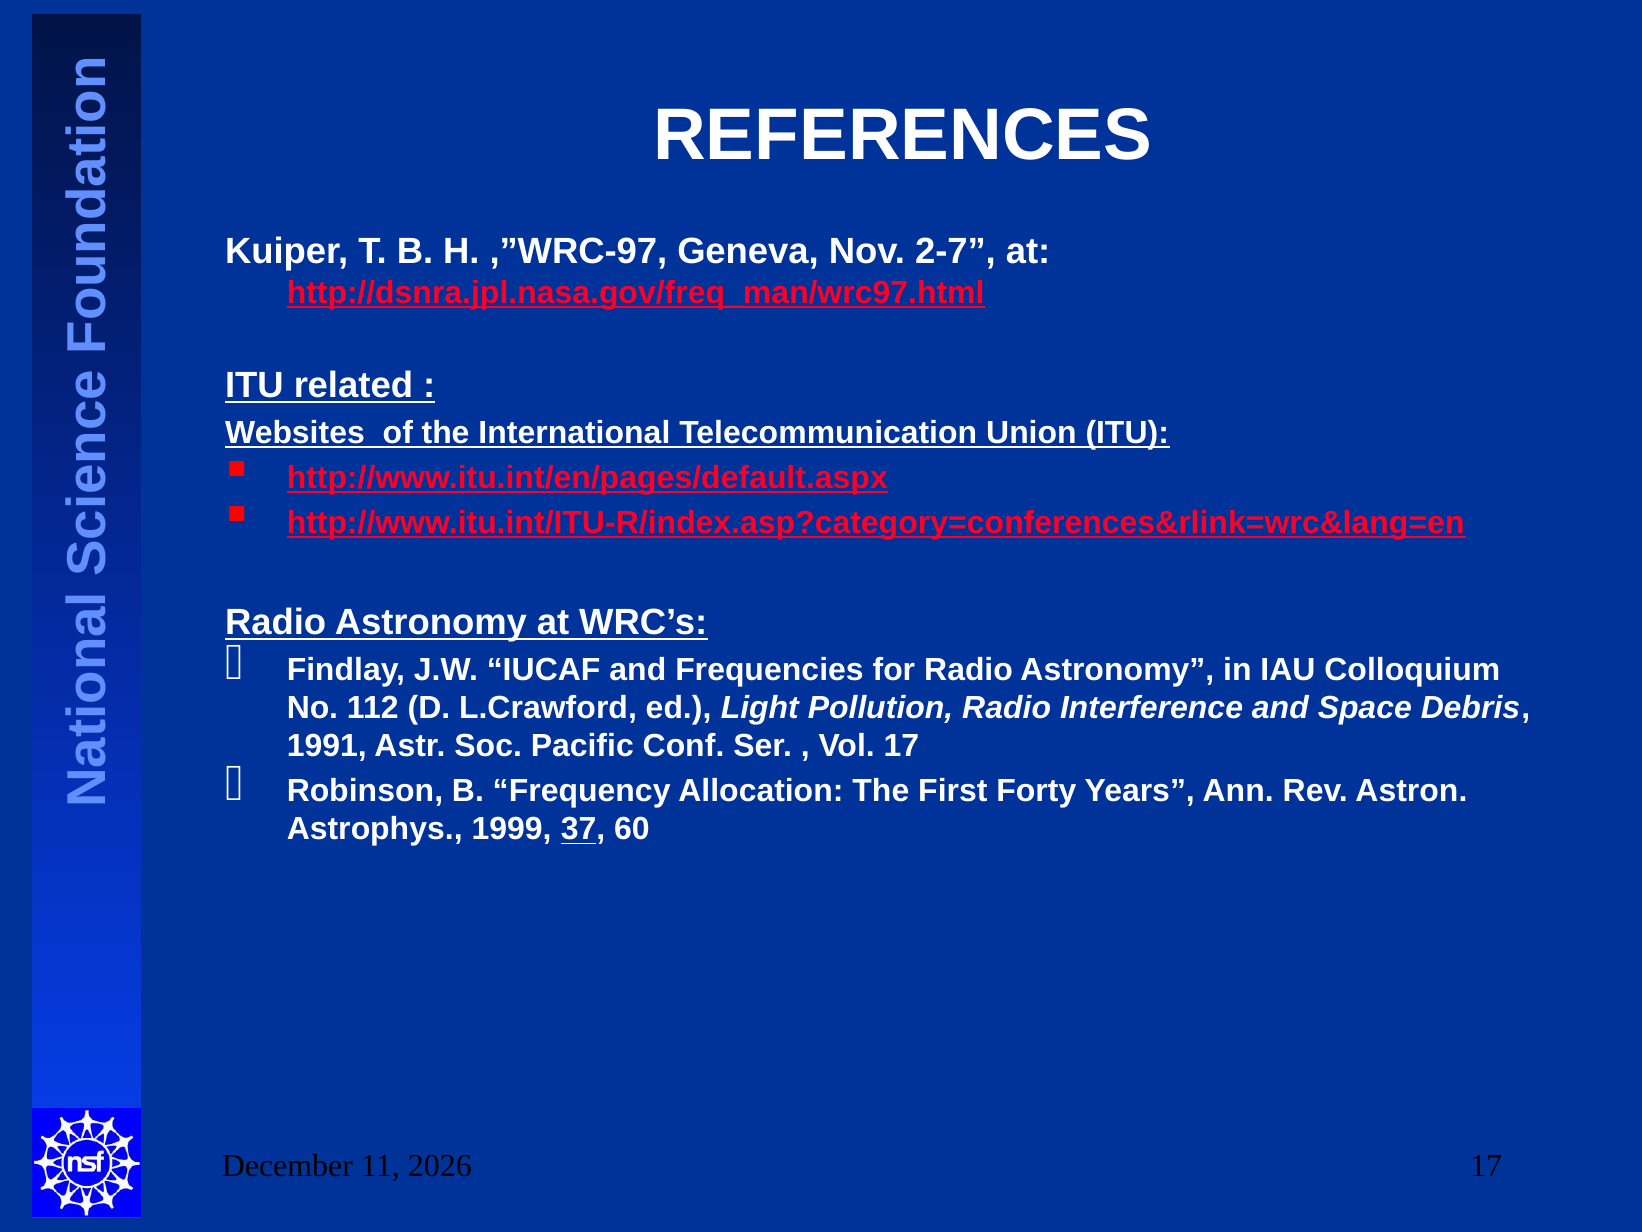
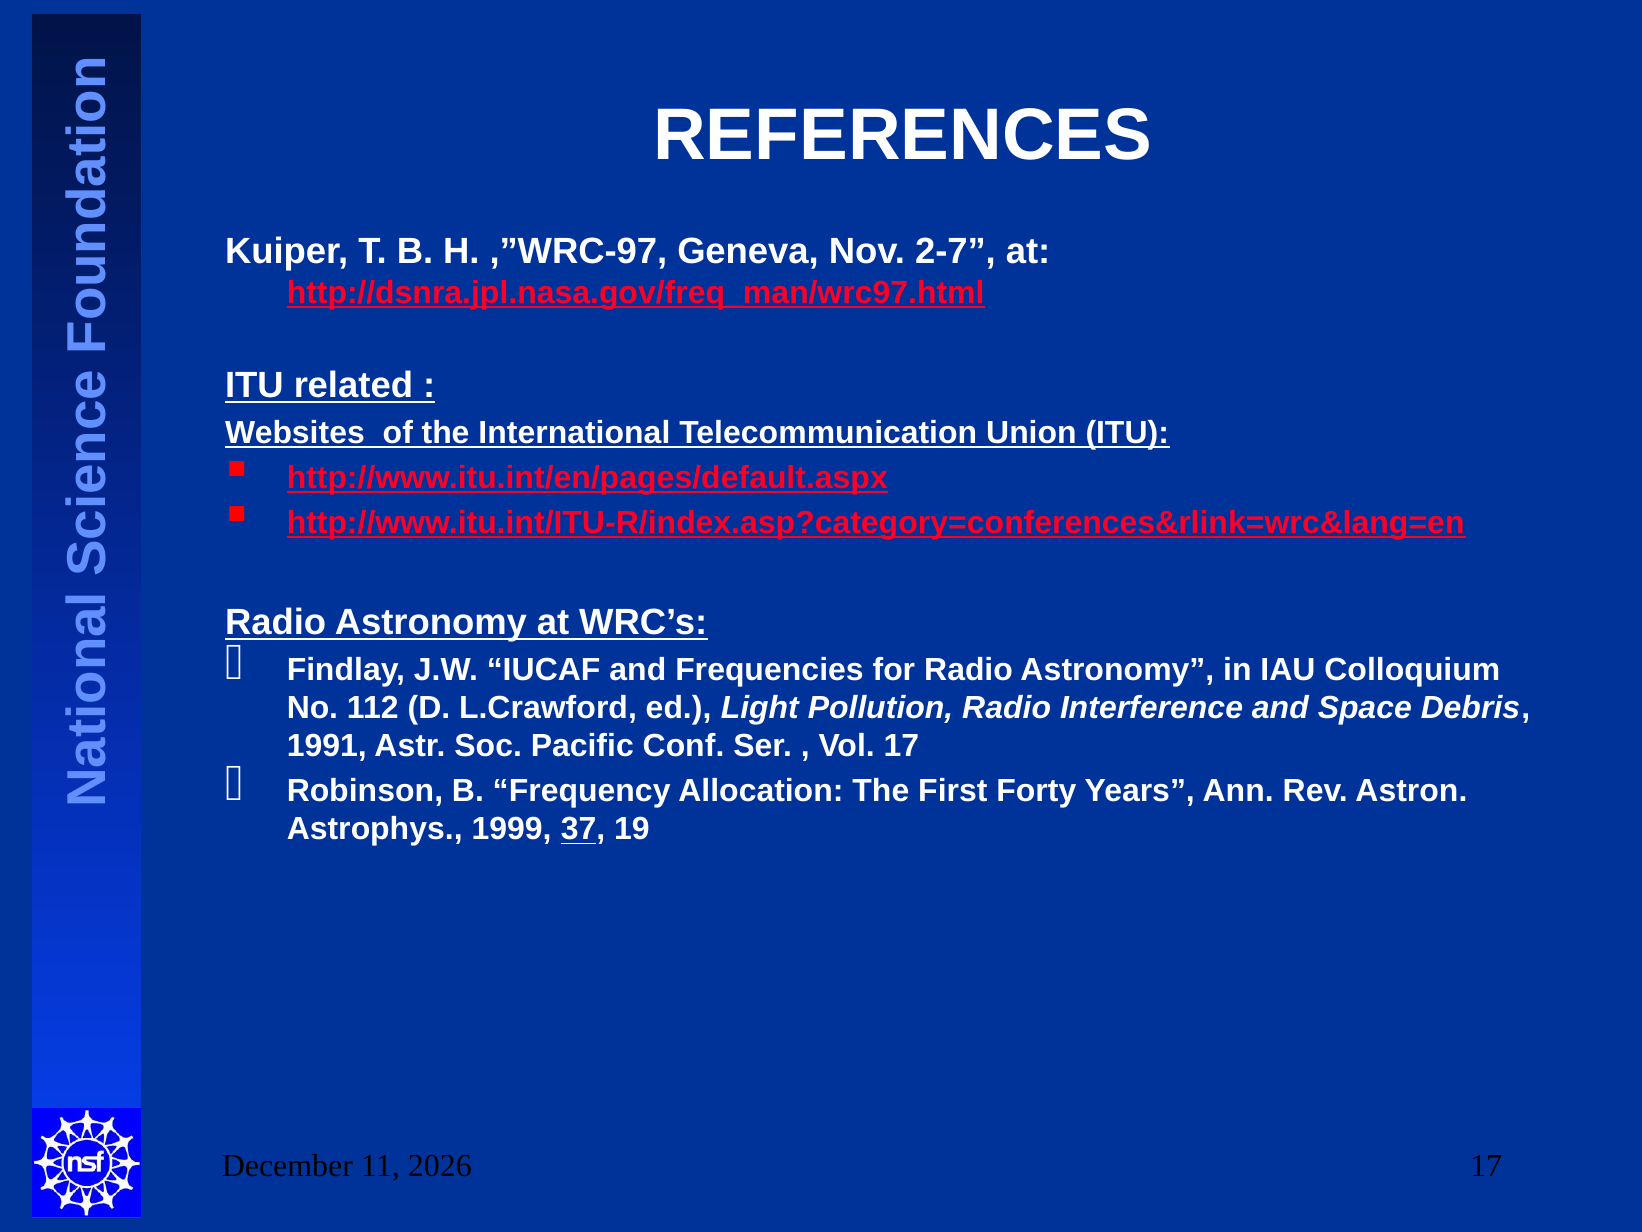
60: 60 -> 19
